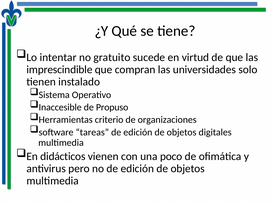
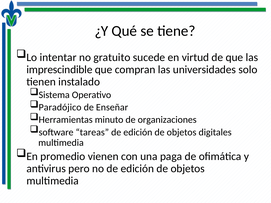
Inaccesible: Inaccesible -> Paradójico
Propuso: Propuso -> Enseñar
criterio: criterio -> minuto
didácticos: didácticos -> promedio
poco: poco -> paga
